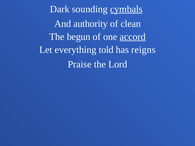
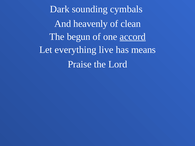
cymbals underline: present -> none
authority: authority -> heavenly
told: told -> live
reigns: reigns -> means
